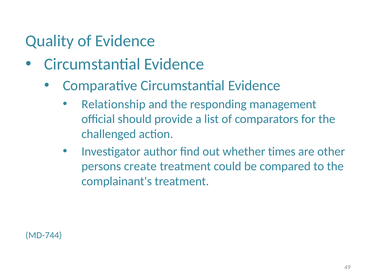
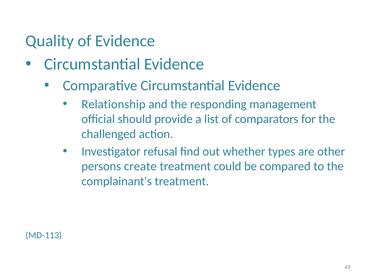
author: author -> refusal
times: times -> types
MD-744: MD-744 -> MD-113
